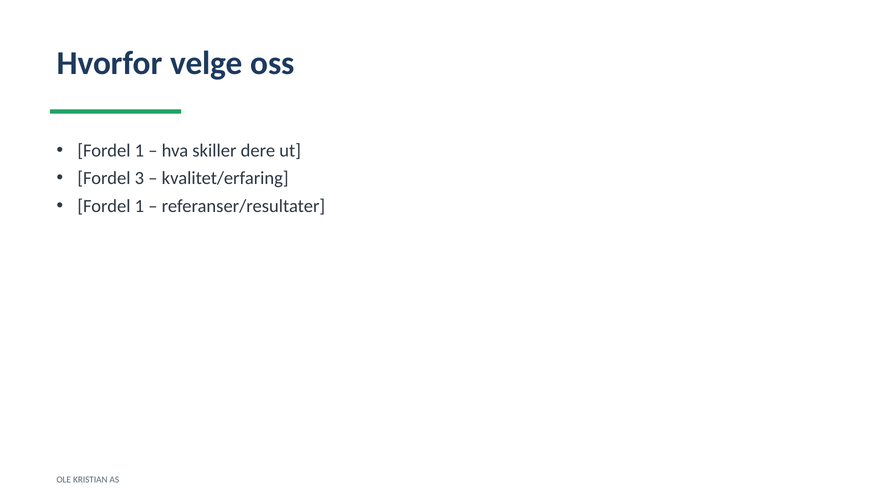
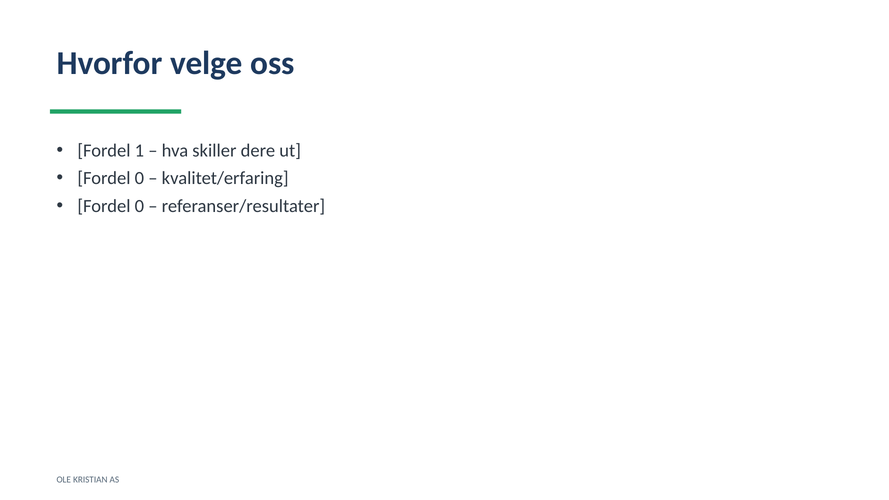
3 at (139, 178): 3 -> 0
1 at (139, 206): 1 -> 0
